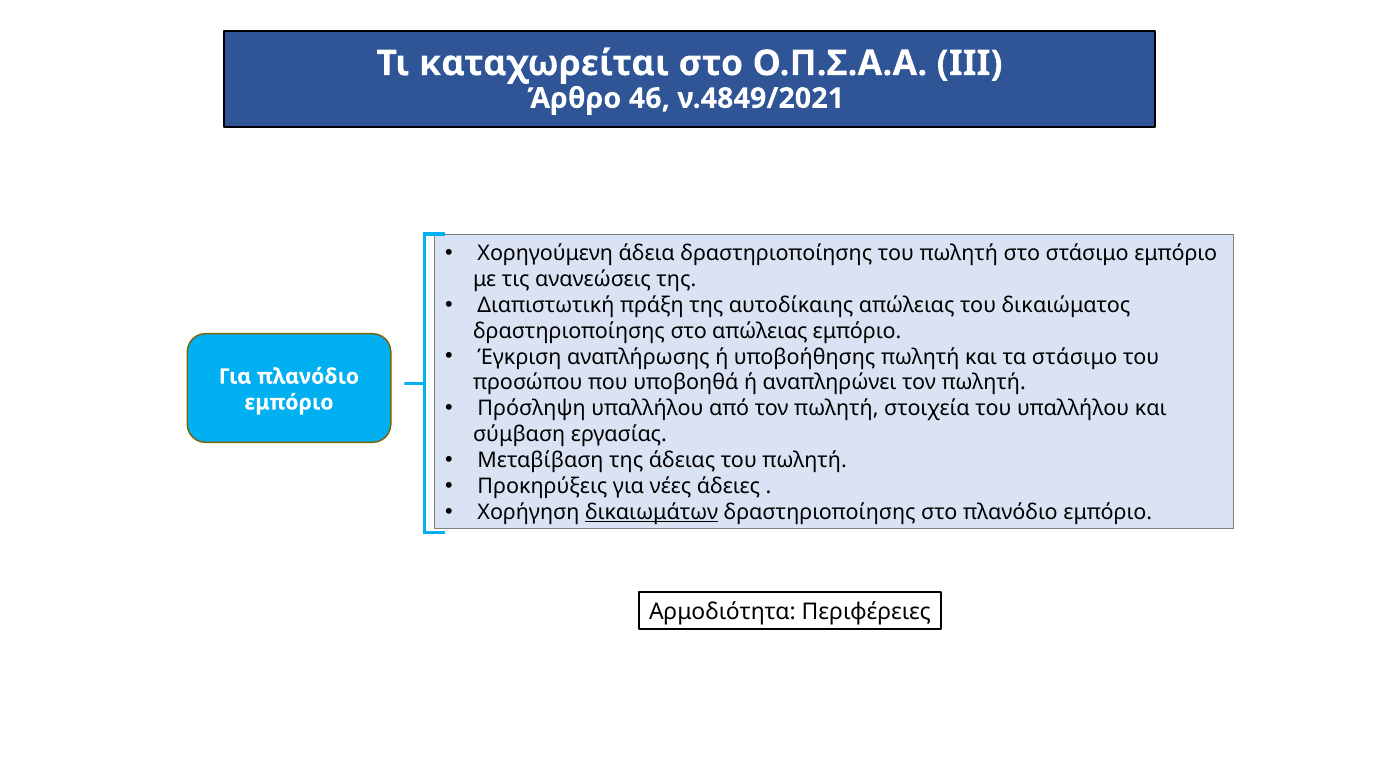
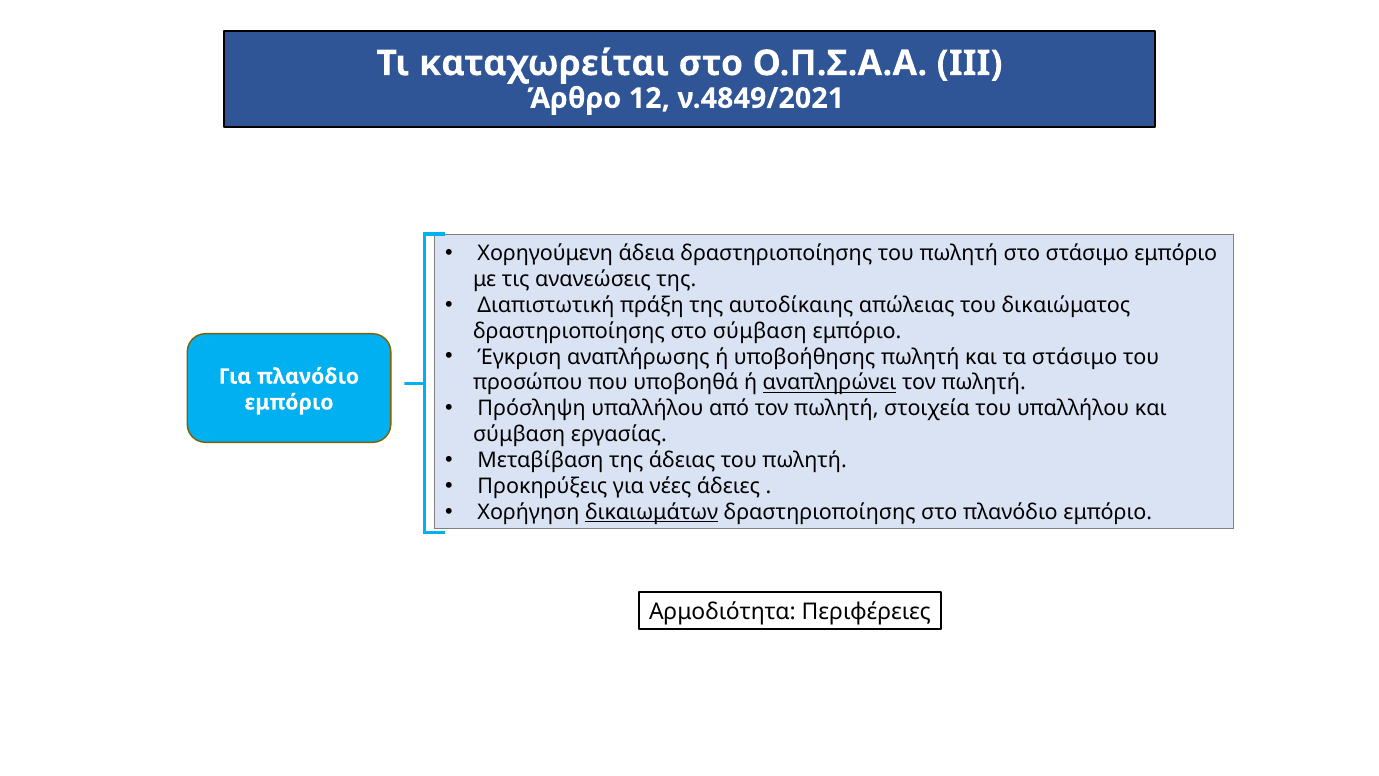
46: 46 -> 12
στο απώλειας: απώλειας -> σύμβαση
αναπληρώνει underline: none -> present
